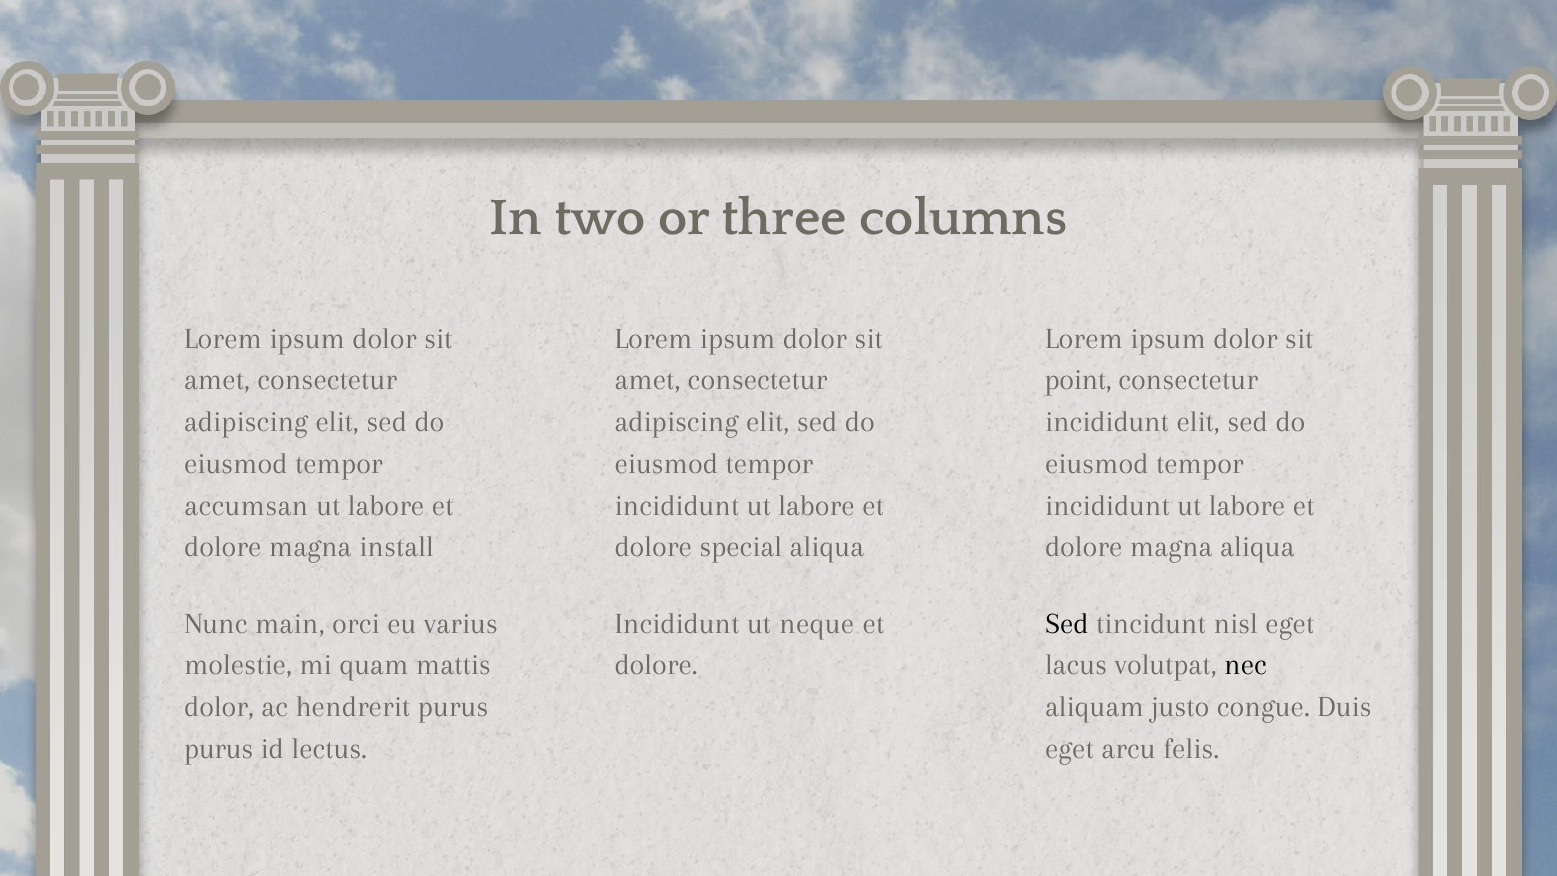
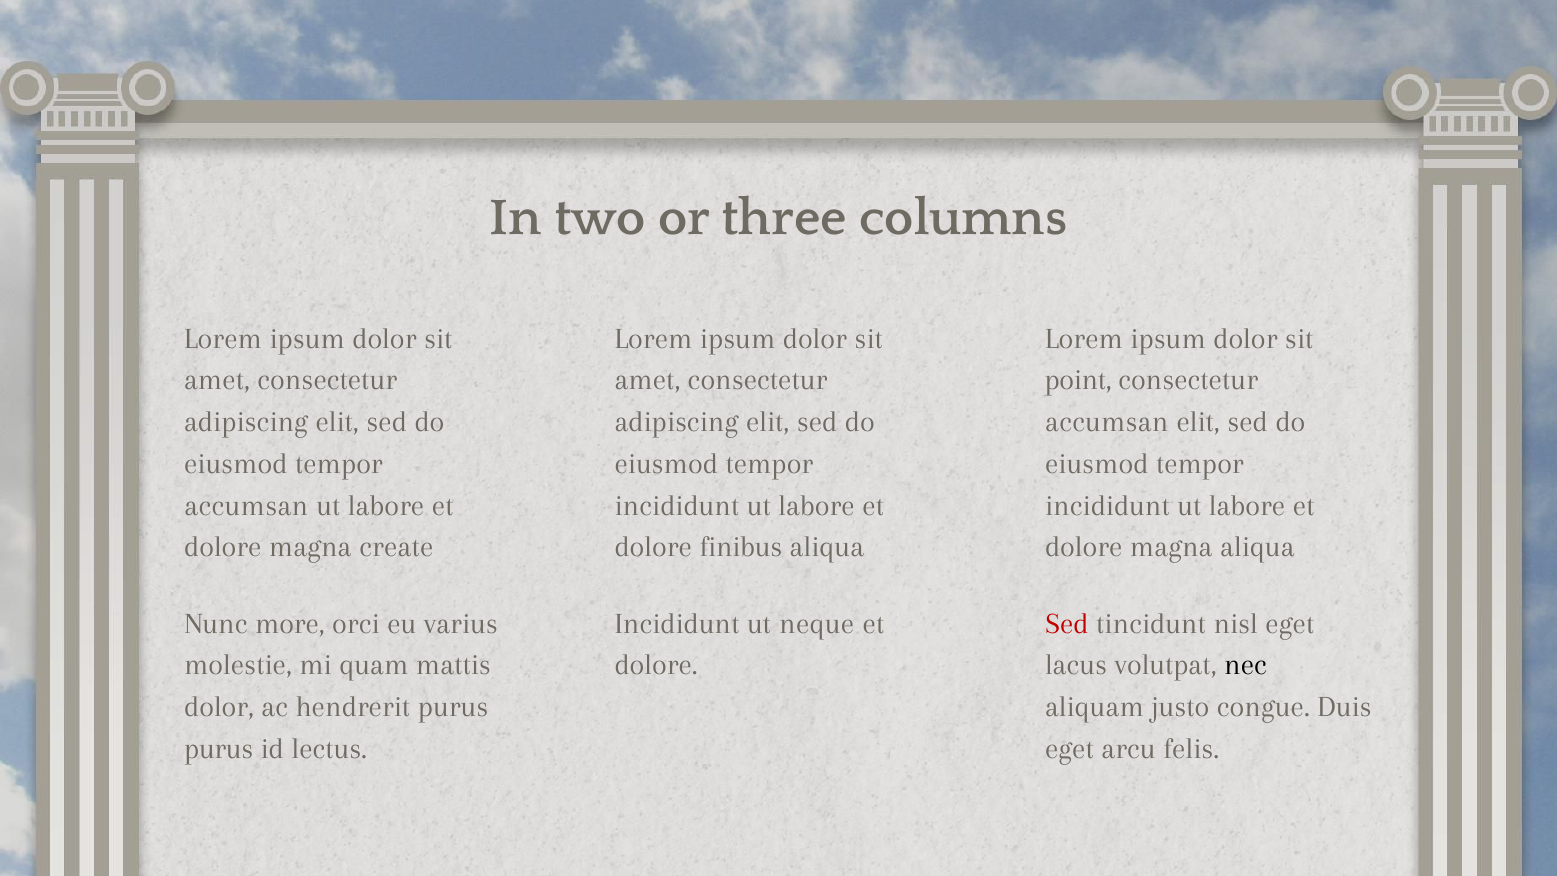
incididunt at (1107, 421): incididunt -> accumsan
install: install -> create
special: special -> finibus
main: main -> more
Sed at (1067, 623) colour: black -> red
